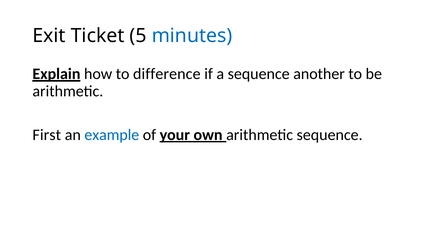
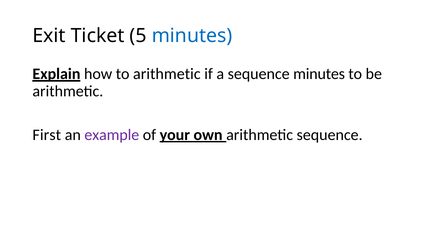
to difference: difference -> arithmetic
sequence another: another -> minutes
example colour: blue -> purple
